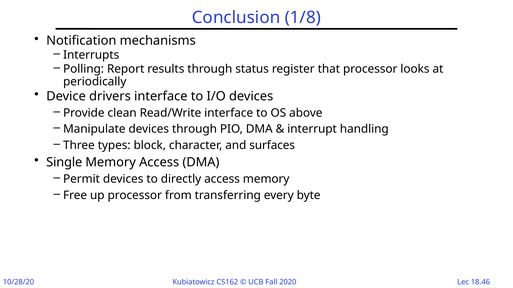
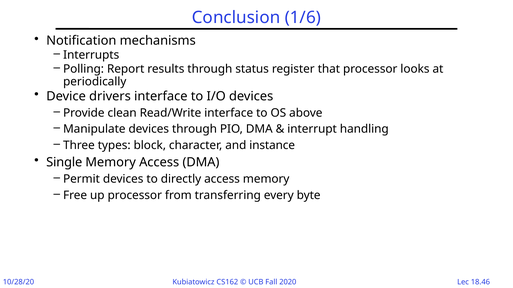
1/8: 1/8 -> 1/6
surfaces: surfaces -> instance
